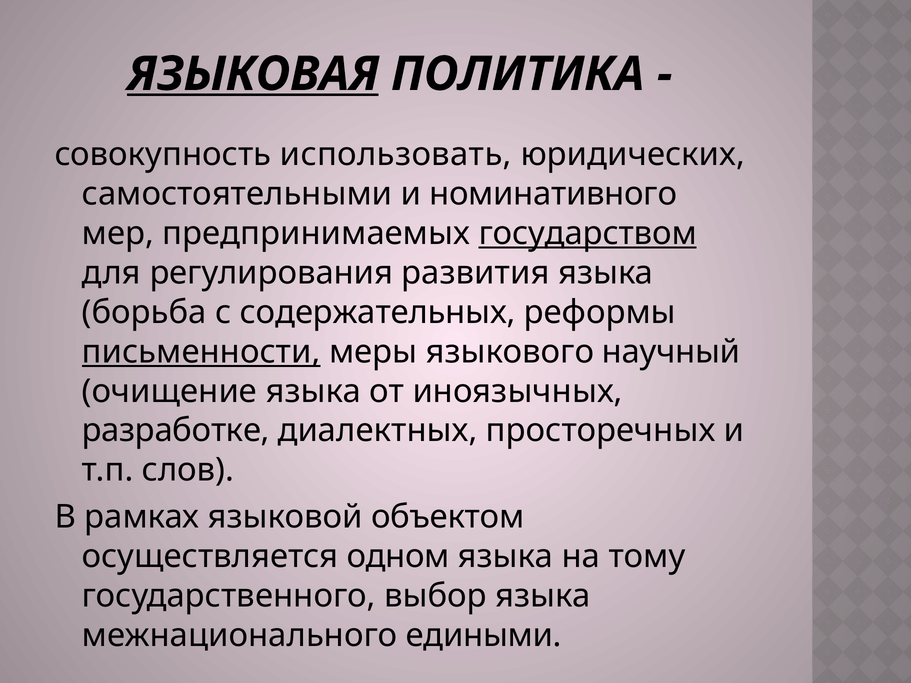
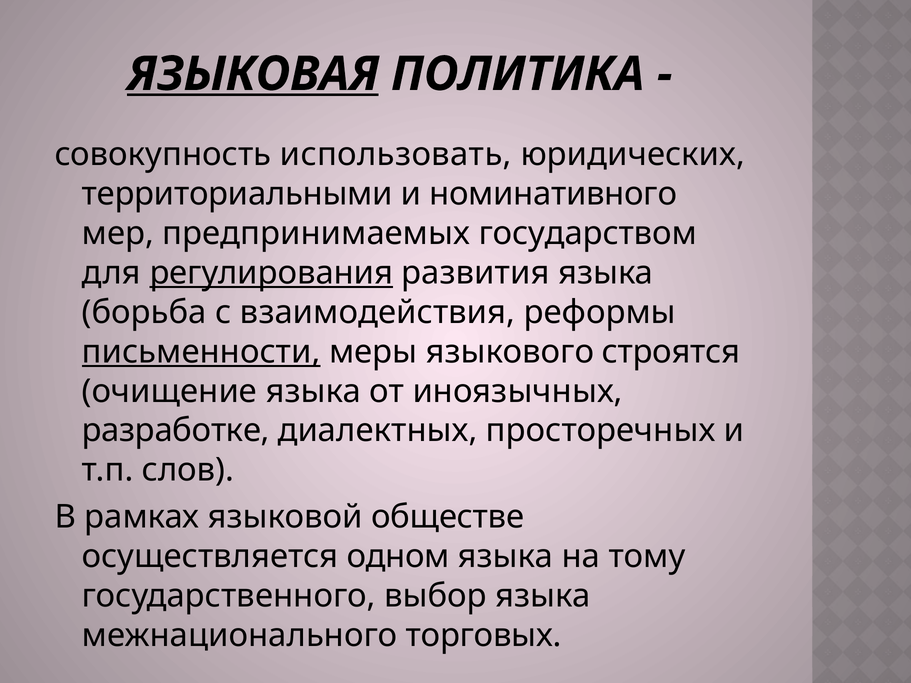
самостоятельными: самостоятельными -> территориальными
государством underline: present -> none
регулирования underline: none -> present
содержательных: содержательных -> взаимодействия
научный: научный -> строятся
объектом: объектом -> обществе
едиными: едиными -> торговых
